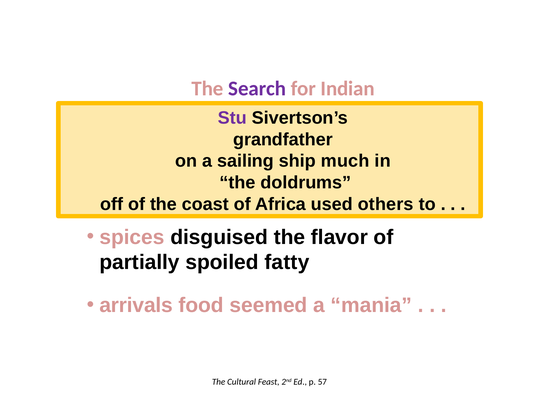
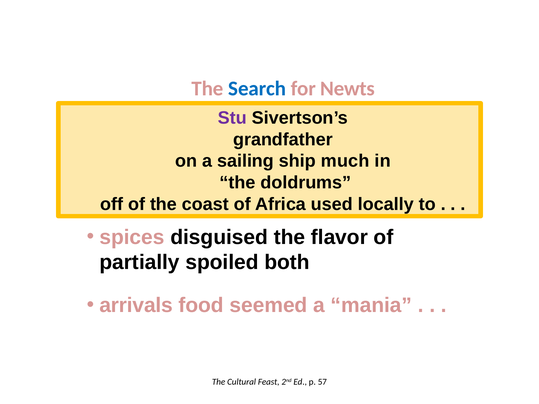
Search colour: purple -> blue
Indian: Indian -> Newts
others: others -> locally
fatty: fatty -> both
